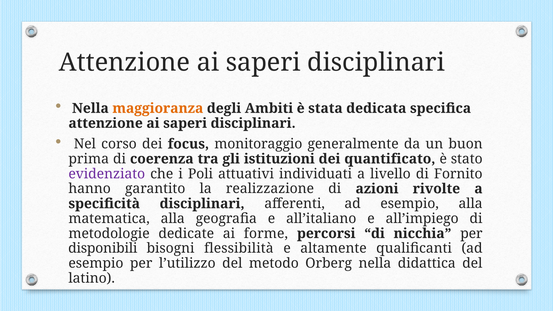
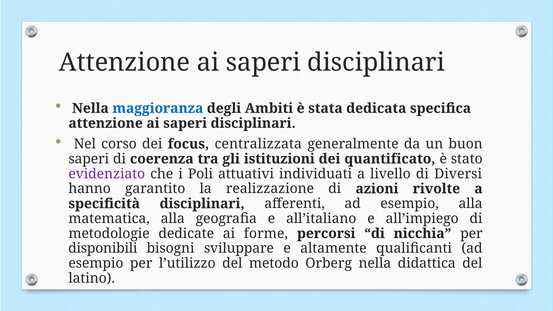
maggioranza colour: orange -> blue
monitoraggio: monitoraggio -> centralizzata
prima at (89, 159): prima -> saperi
Fornito: Fornito -> Diversi
flessibilità: flessibilità -> sviluppare
